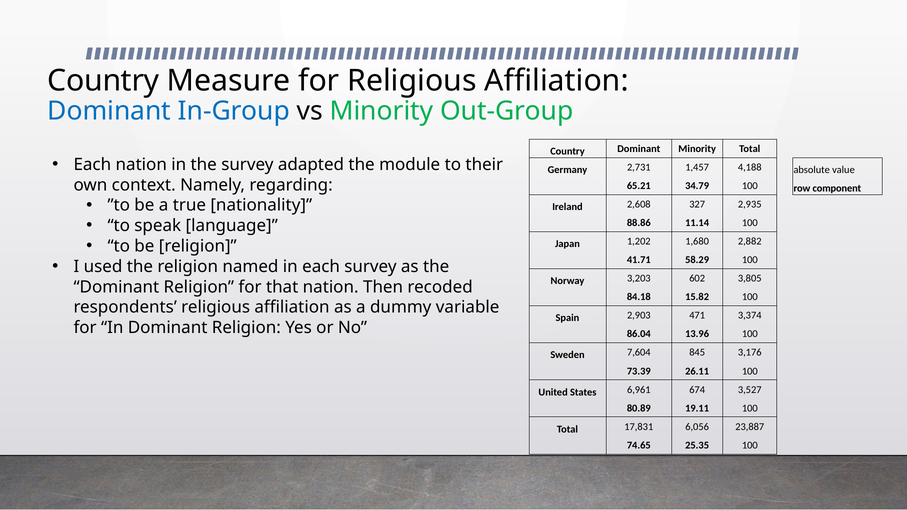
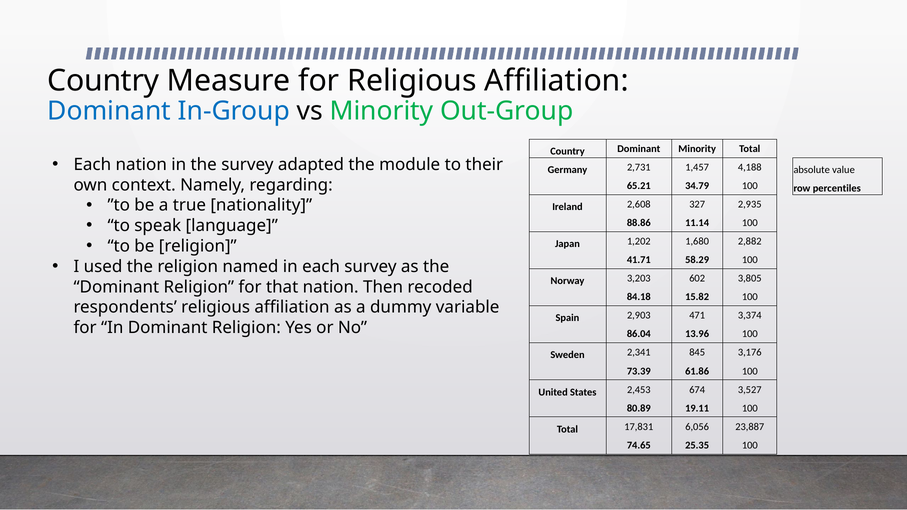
component: component -> percentiles
7,604: 7,604 -> 2,341
26.11: 26.11 -> 61.86
6,961: 6,961 -> 2,453
